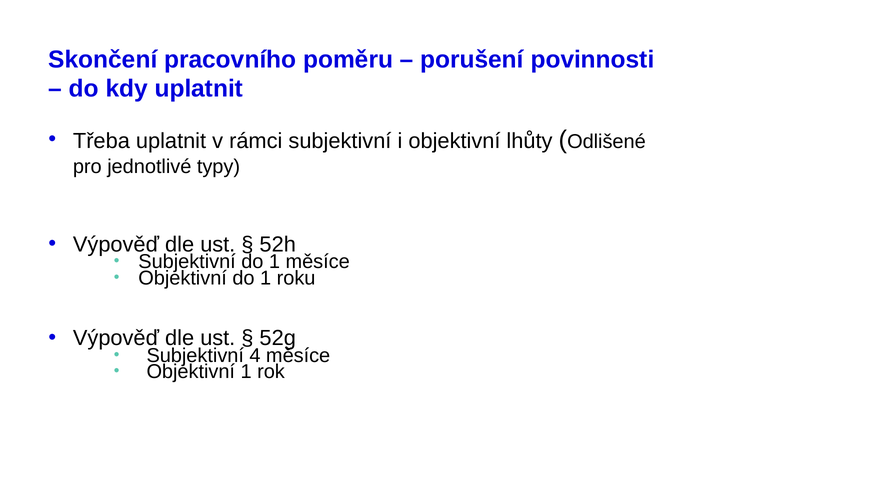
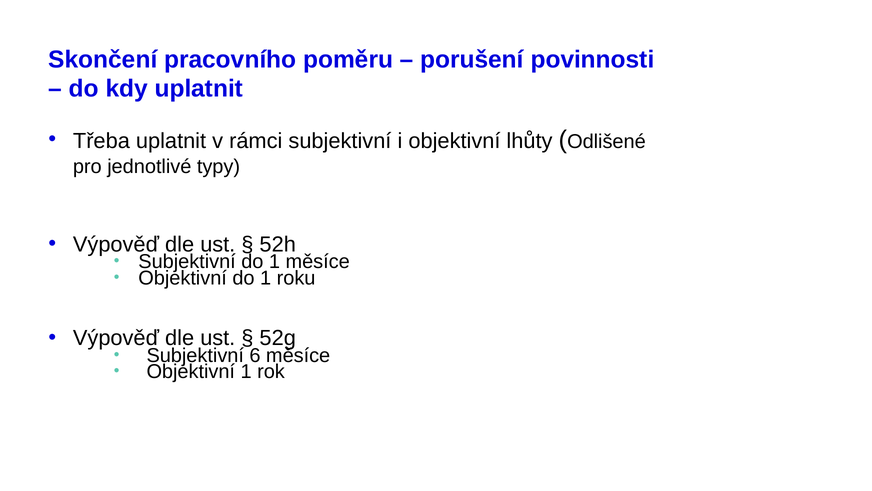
4: 4 -> 6
